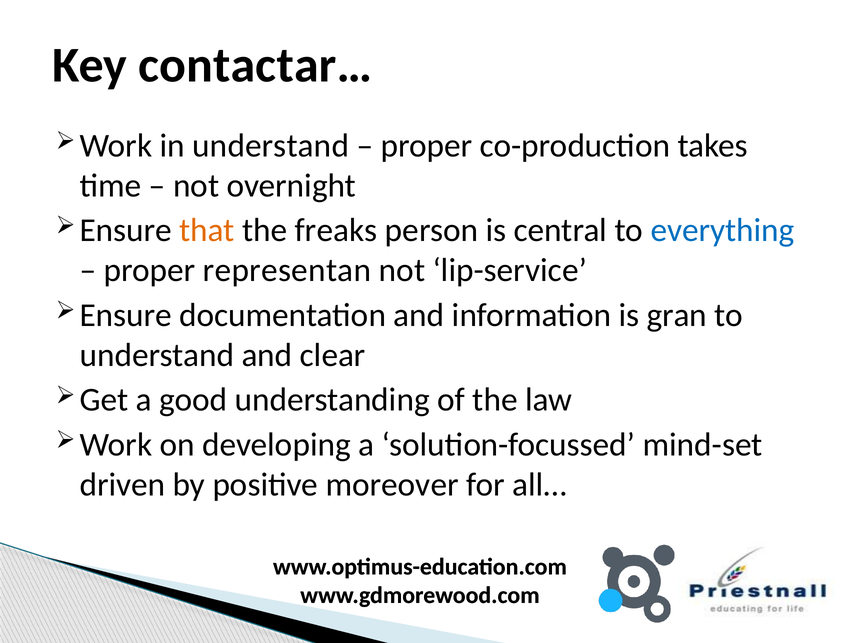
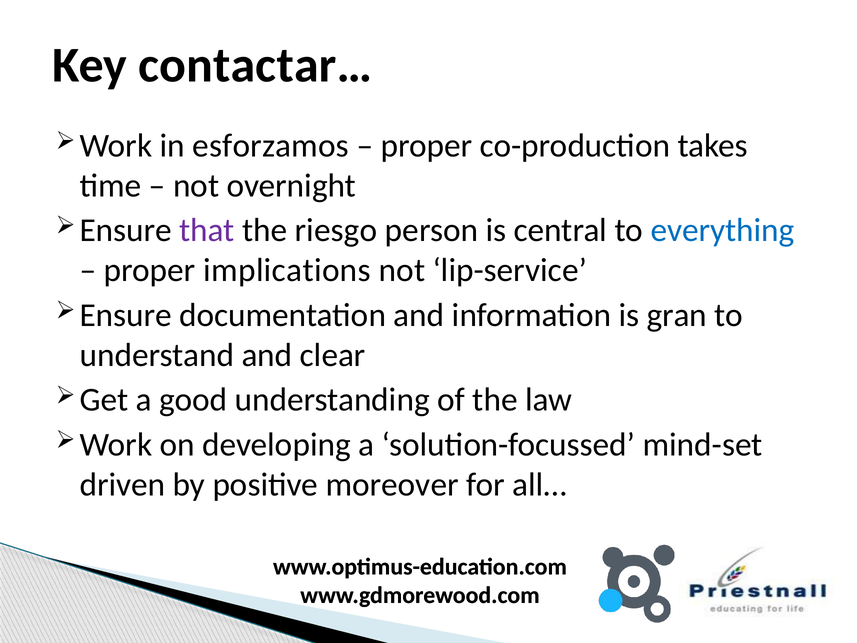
in understand: understand -> esforzamos
that colour: orange -> purple
freaks: freaks -> riesgo
representan: representan -> implications
